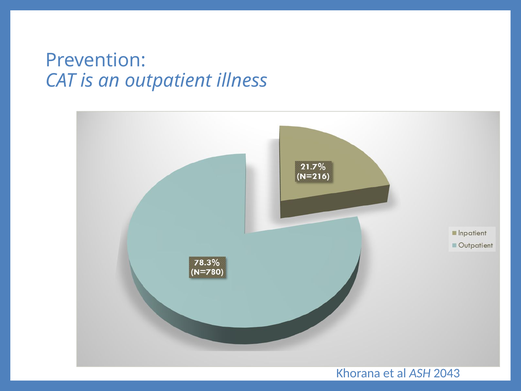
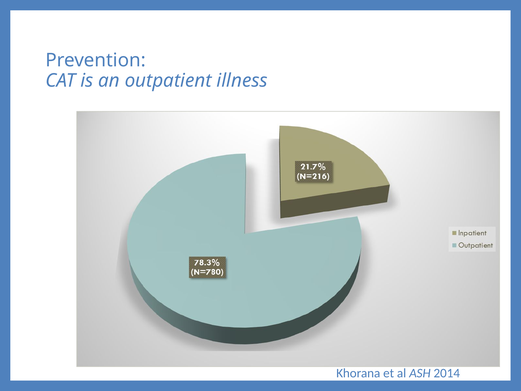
2043: 2043 -> 2014
